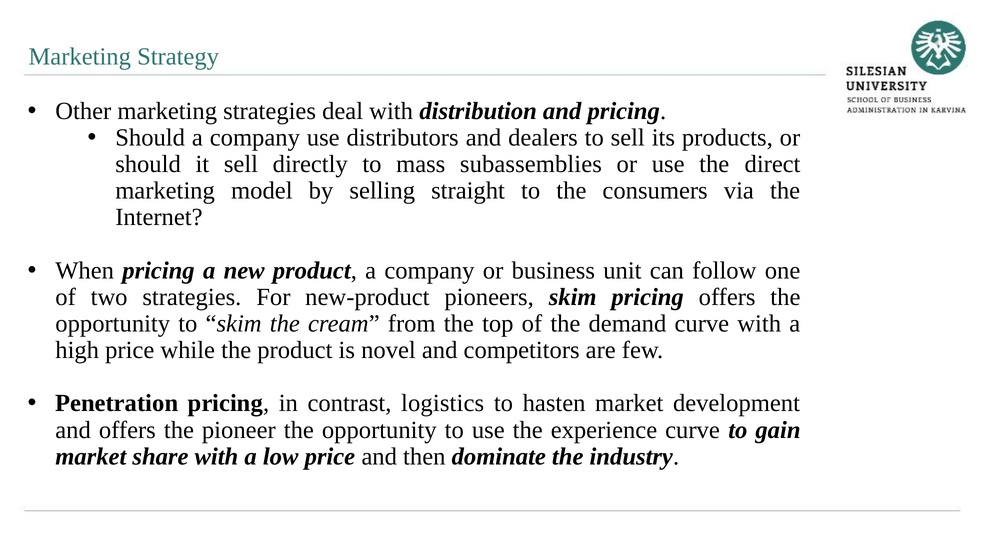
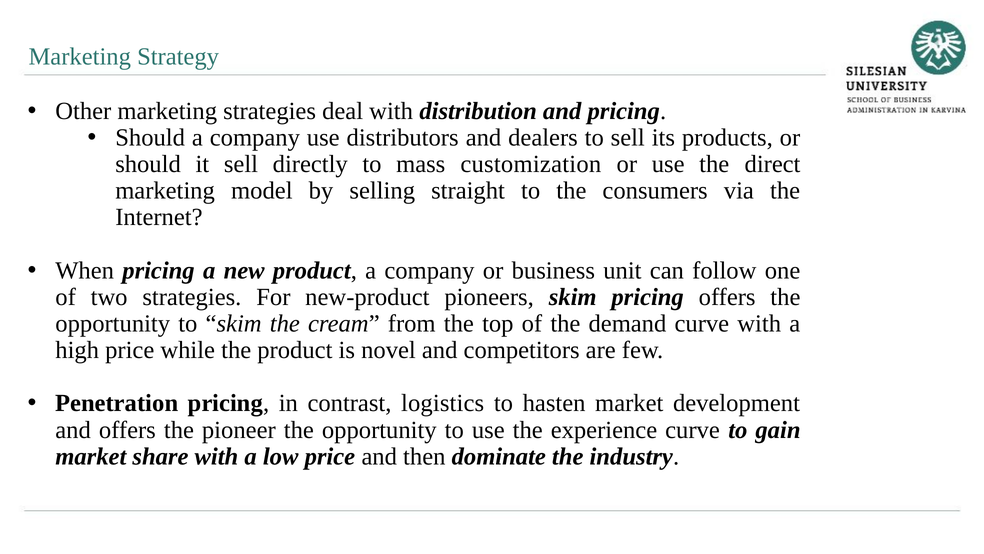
subassemblies: subassemblies -> customization
